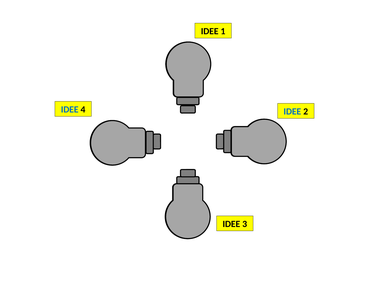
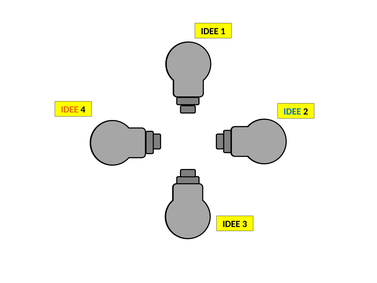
IDEE at (70, 110) colour: blue -> orange
